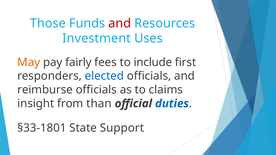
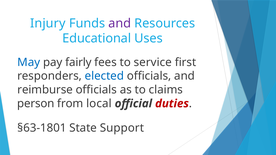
Those: Those -> Injury
and at (120, 23) colour: red -> purple
Investment: Investment -> Educational
May colour: orange -> blue
include: include -> service
insight: insight -> person
than: than -> local
duties colour: blue -> red
§33-1801: §33-1801 -> §63-1801
